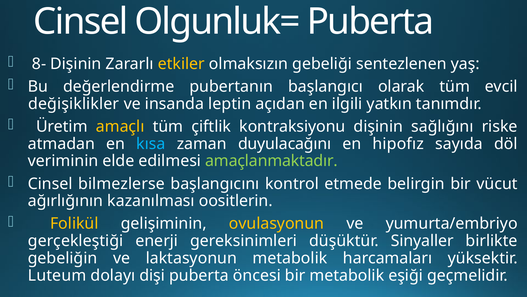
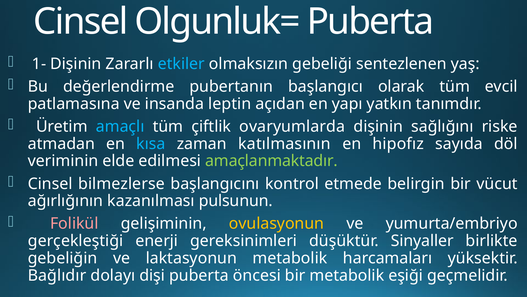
8-: 8- -> 1-
etkiler colour: yellow -> light blue
değişiklikler: değişiklikler -> patlamasına
ilgili: ilgili -> yapı
amaçlı colour: yellow -> light blue
kontraksiyonu: kontraksiyonu -> ovaryumlarda
duyulacağını: duyulacağını -> katılmasının
oositlerin: oositlerin -> pulsunun
Folikül colour: yellow -> pink
Luteum: Luteum -> Bağlıdır
